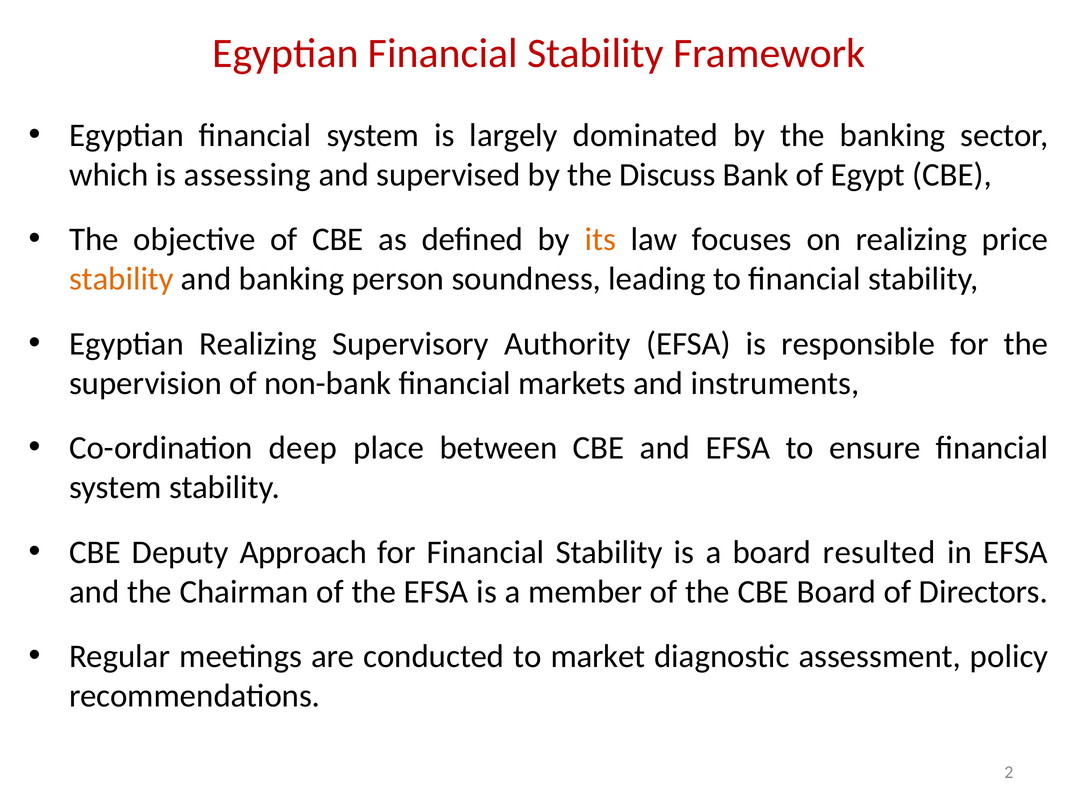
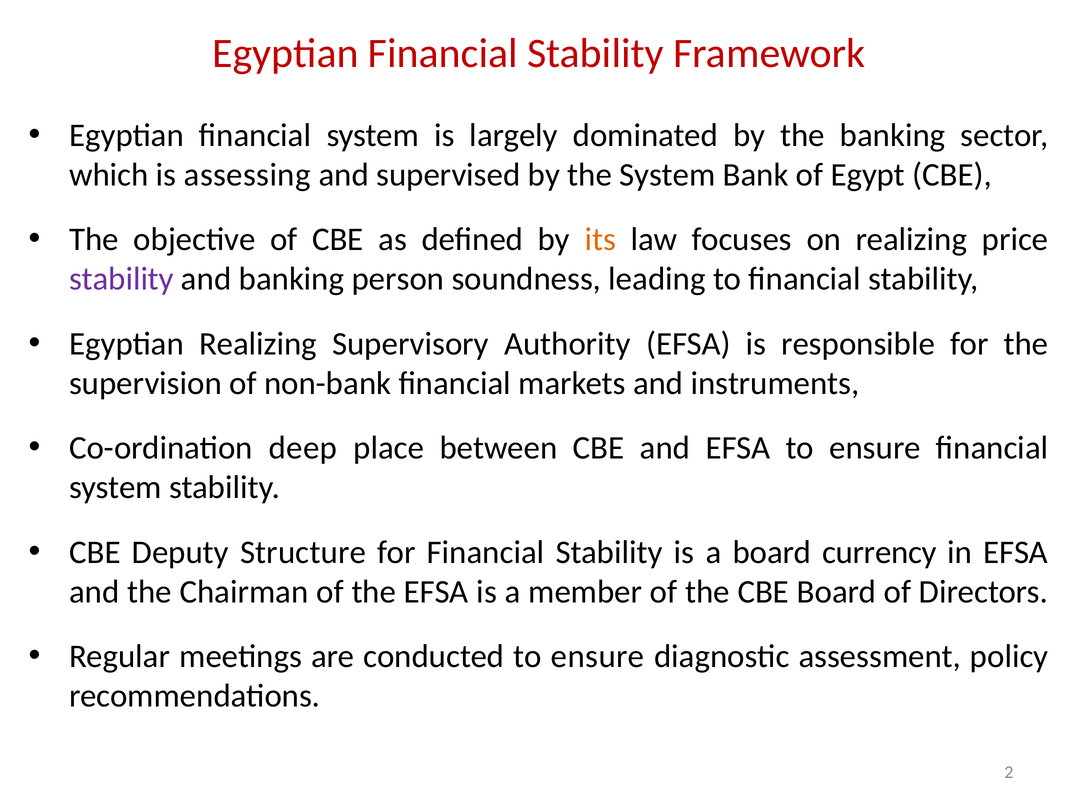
the Discuss: Discuss -> System
stability at (121, 279) colour: orange -> purple
Approach: Approach -> Structure
resulted: resulted -> currency
conducted to market: market -> ensure
